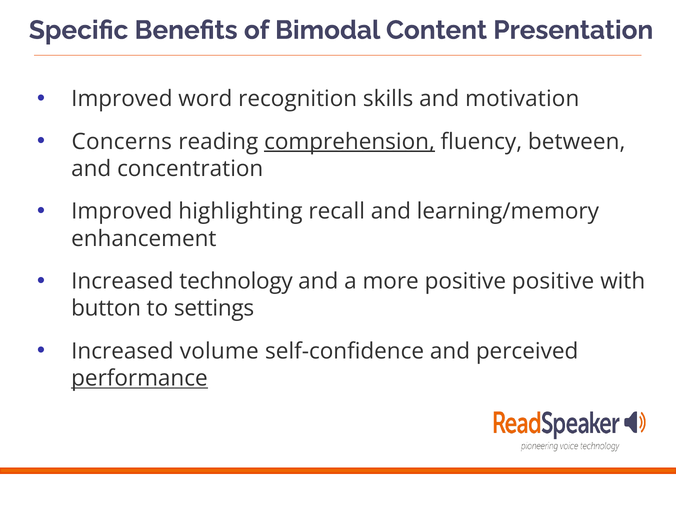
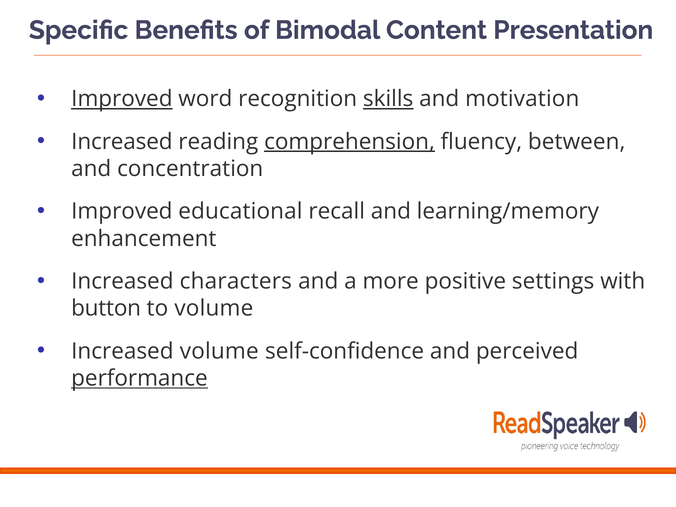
Improved at (122, 99) underline: none -> present
skills underline: none -> present
Concerns at (122, 142): Concerns -> Increased
highlighting: highlighting -> educational
technology: technology -> characters
positive positive: positive -> settings
to settings: settings -> volume
